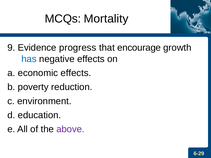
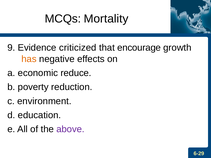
progress: progress -> criticized
has colour: blue -> orange
economic effects: effects -> reduce
